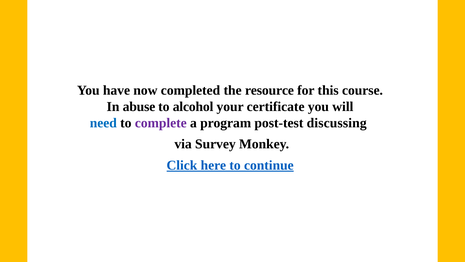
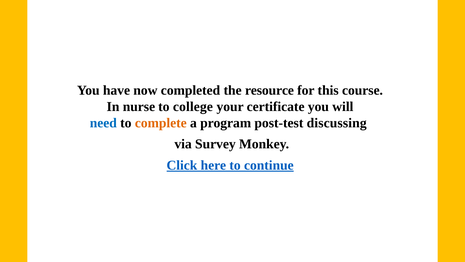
abuse: abuse -> nurse
alcohol: alcohol -> college
complete colour: purple -> orange
